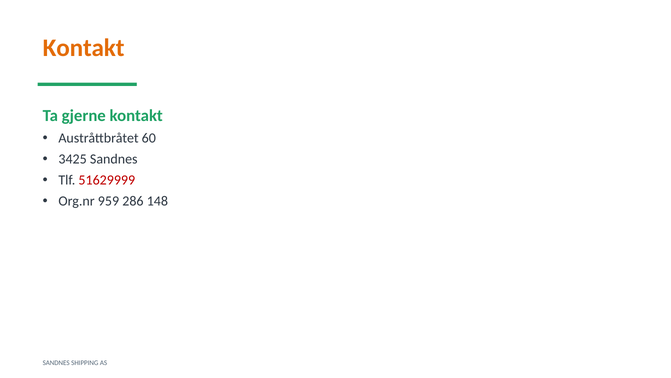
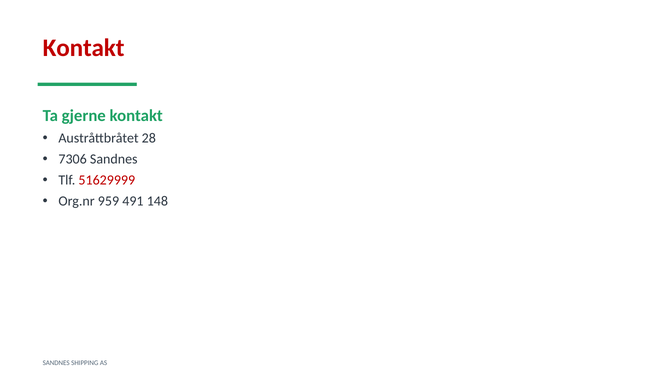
Kontakt at (84, 48) colour: orange -> red
60: 60 -> 28
3425: 3425 -> 7306
286: 286 -> 491
